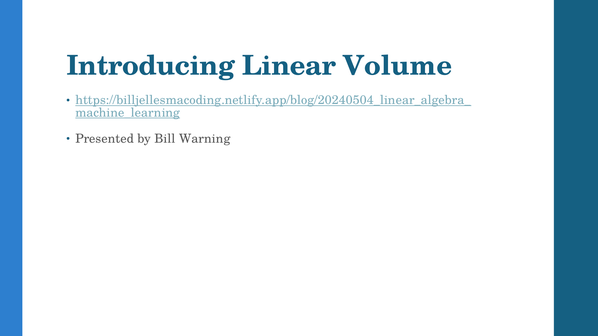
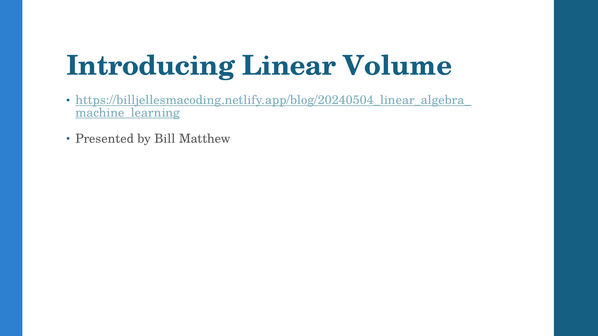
Warning: Warning -> Matthew
